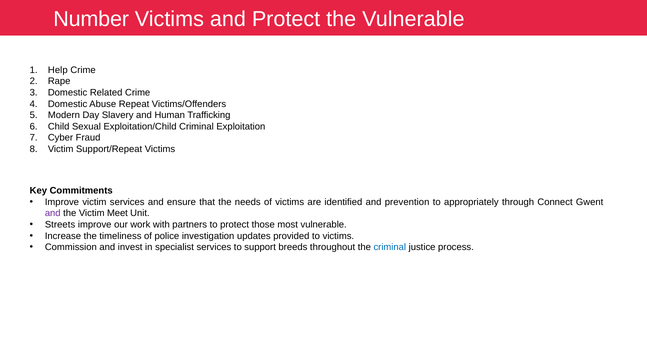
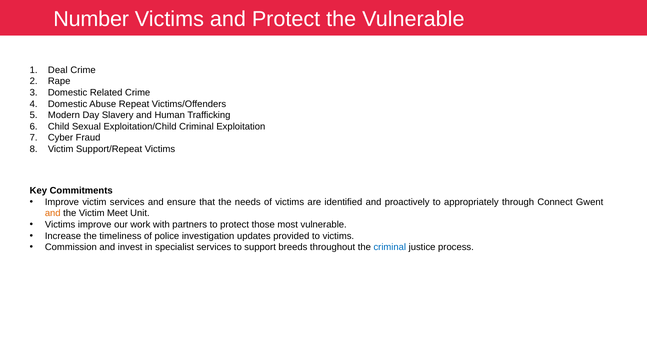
Help: Help -> Deal
prevention: prevention -> proactively
and at (53, 213) colour: purple -> orange
Streets at (60, 225): Streets -> Victims
